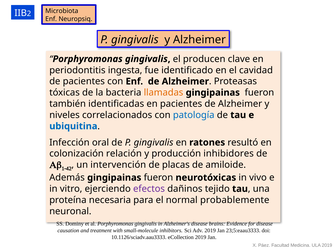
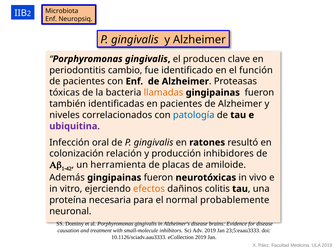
ingesta: ingesta -> cambio
cavidad: cavidad -> función
ubiquitina colour: blue -> purple
intervención: intervención -> herramienta
efectos colour: purple -> orange
tejido: tejido -> colitis
